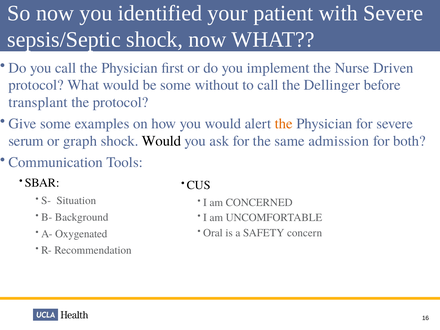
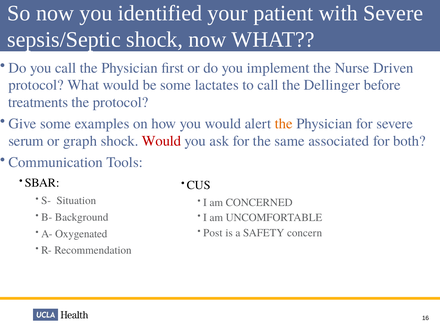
without: without -> lactates
transplant: transplant -> treatments
Would at (162, 141) colour: black -> red
admission: admission -> associated
Oral: Oral -> Post
